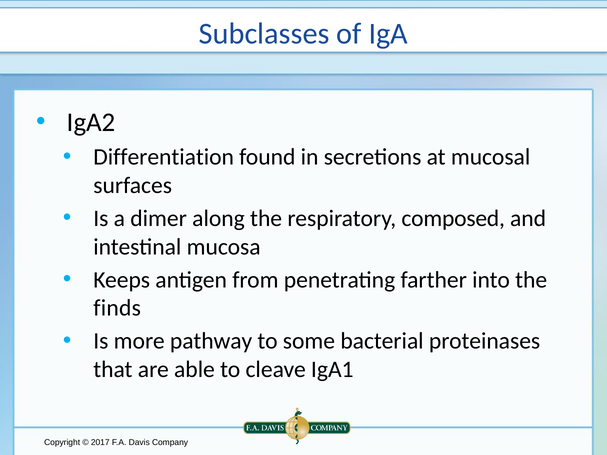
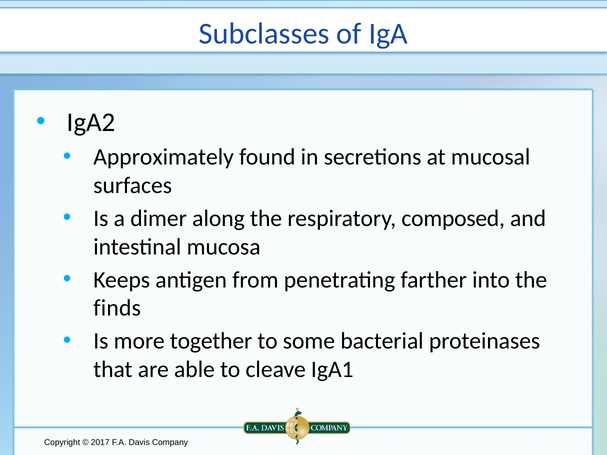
Differentiation: Differentiation -> Approximately
pathway: pathway -> together
